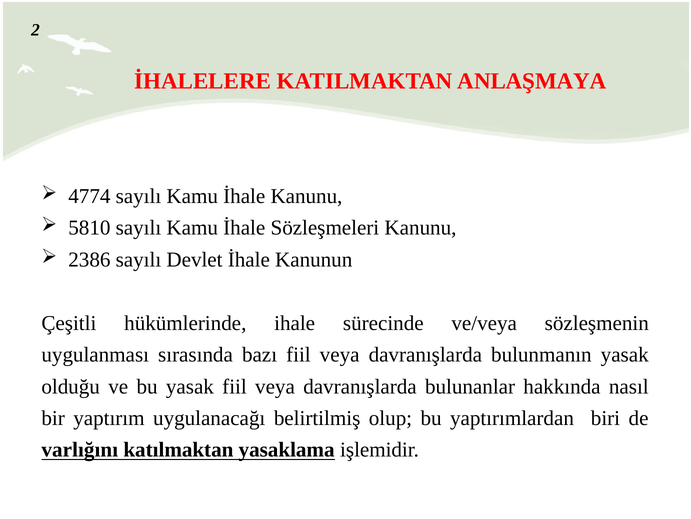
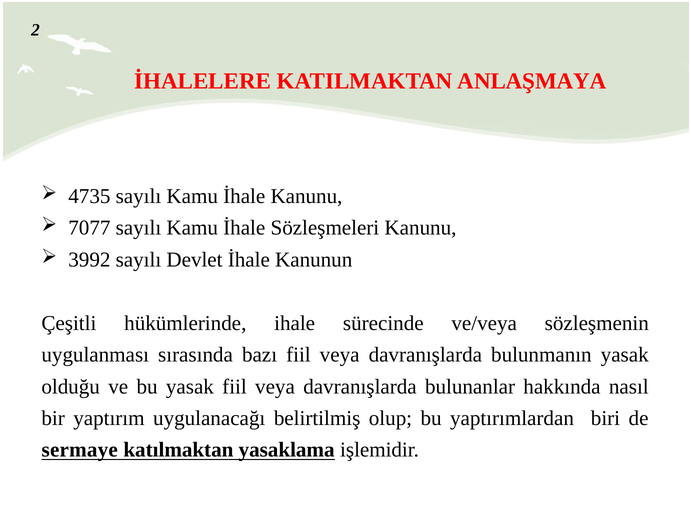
4774: 4774 -> 4735
5810: 5810 -> 7077
2386: 2386 -> 3992
varlığını: varlığını -> sermaye
